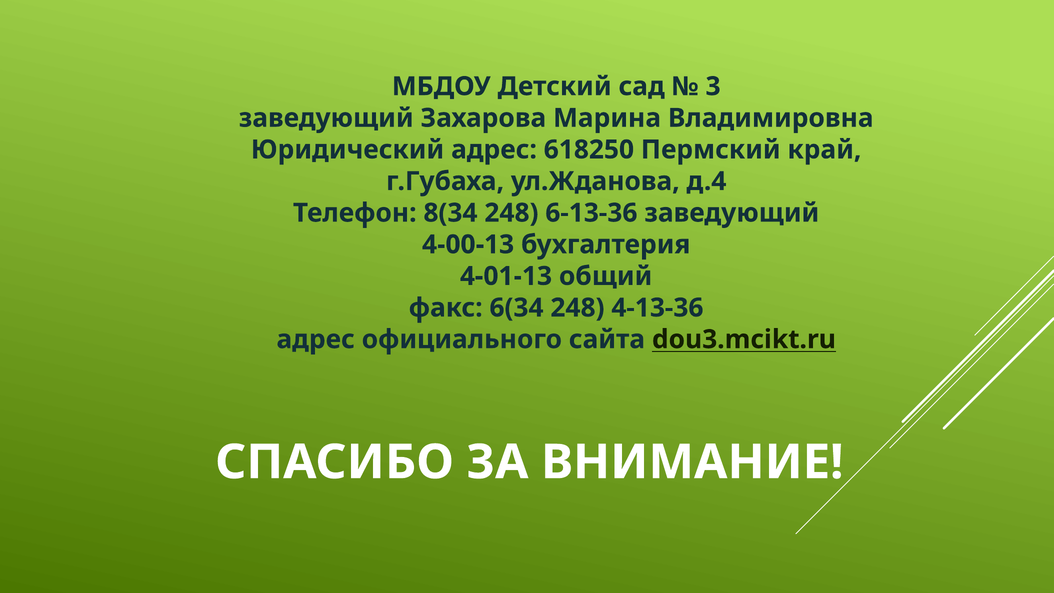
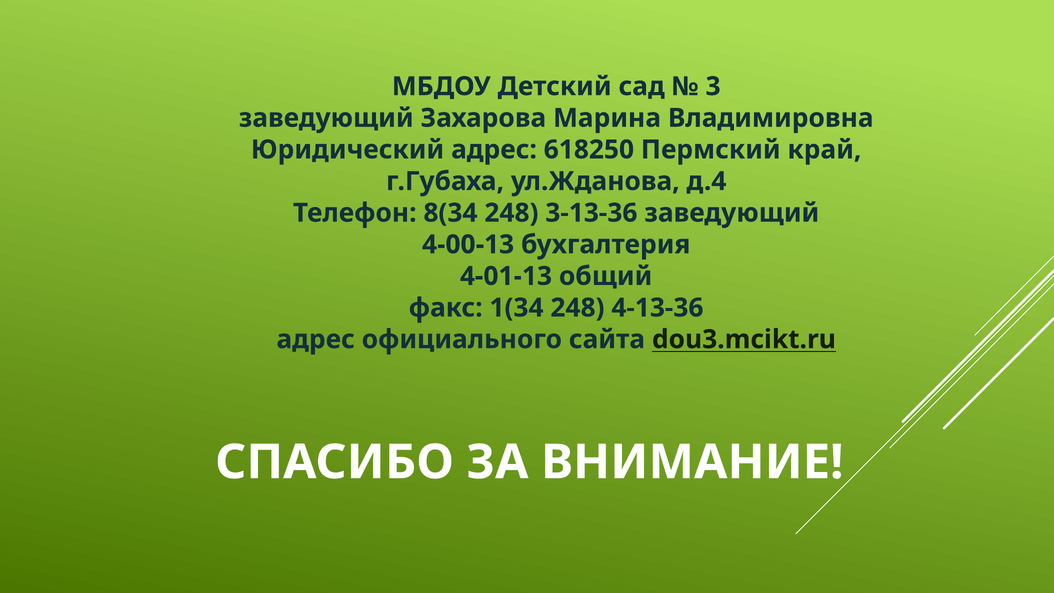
6-13-36: 6-13-36 -> 3-13-36
6(34: 6(34 -> 1(34
